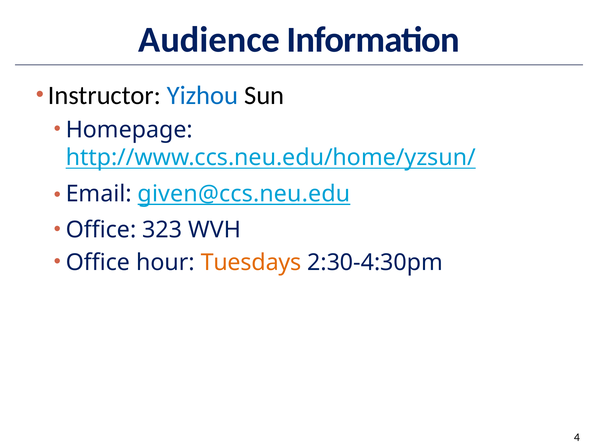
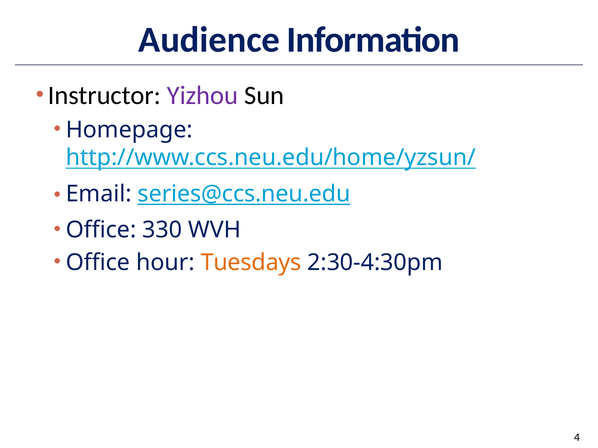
Yizhou colour: blue -> purple
given@ccs.neu.edu: given@ccs.neu.edu -> series@ccs.neu.edu
323: 323 -> 330
